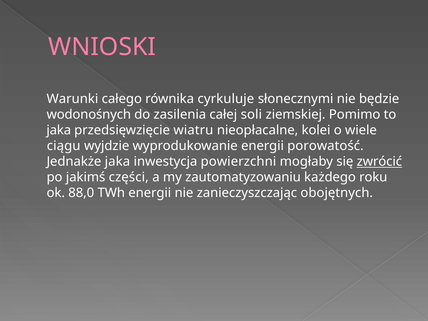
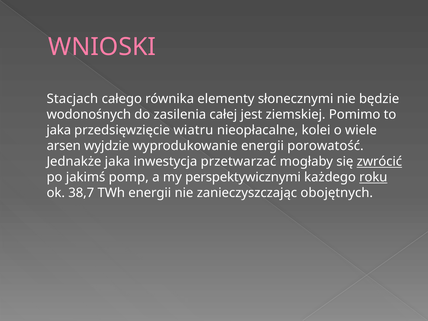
Warunki: Warunki -> Stacjach
cyrkuluje: cyrkuluje -> elementy
soli: soli -> jest
ciągu: ciągu -> arsen
powierzchni: powierzchni -> przetwarzać
części: części -> pomp
zautomatyzowaniu: zautomatyzowaniu -> perspektywicznymi
roku underline: none -> present
88,0: 88,0 -> 38,7
